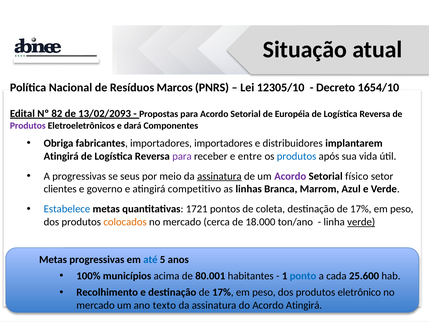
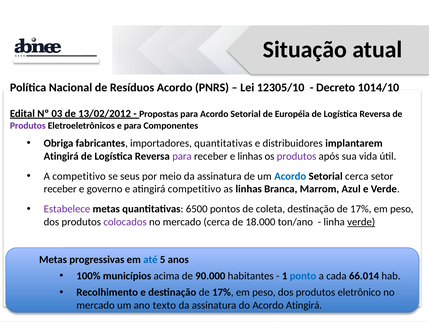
Resíduos Marcos: Marcos -> Acordo
1654/10: 1654/10 -> 1014/10
82: 82 -> 03
13/02/2093: 13/02/2093 -> 13/02/2012
e dará: dará -> para
importadores importadores: importadores -> quantitativas
e entre: entre -> linhas
produtos at (297, 156) colour: blue -> purple
A progressivas: progressivas -> competitivo
assinatura at (219, 176) underline: present -> none
Acordo at (290, 176) colour: purple -> blue
Setorial físico: físico -> cerca
clientes at (60, 189): clientes -> receber
Estabelece colour: blue -> purple
1721: 1721 -> 6500
colocados colour: orange -> purple
80.001: 80.001 -> 90.000
25.600: 25.600 -> 66.014
